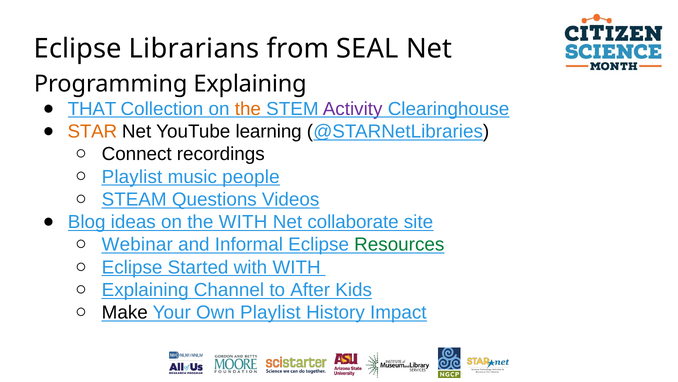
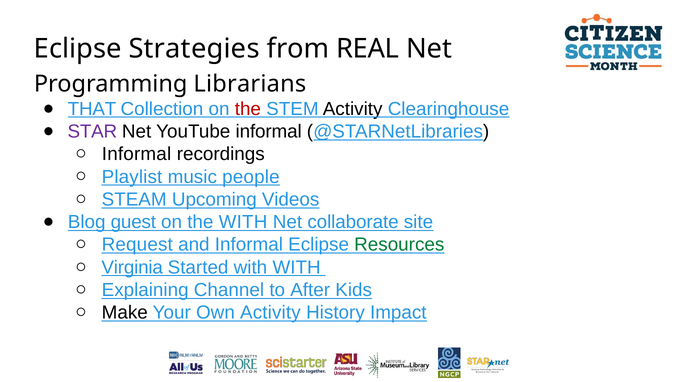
Librarians: Librarians -> Strategies
SEAL: SEAL -> REAL
Programming Explaining: Explaining -> Librarians
the at (248, 109) colour: orange -> red
Activity at (353, 109) colour: purple -> black
STAR colour: orange -> purple
YouTube learning: learning -> informal
Connect at (137, 154): Connect -> Informal
Questions: Questions -> Upcoming
ideas: ideas -> guest
Webinar: Webinar -> Request
Eclipse at (132, 267): Eclipse -> Virginia
Own Playlist: Playlist -> Activity
